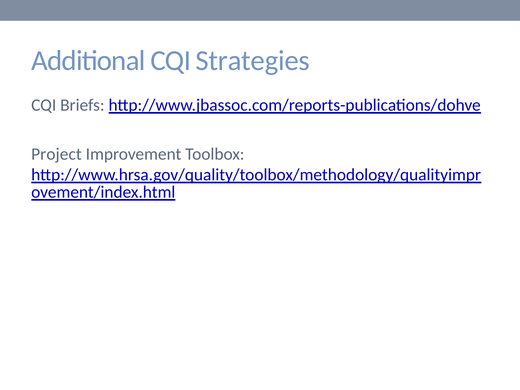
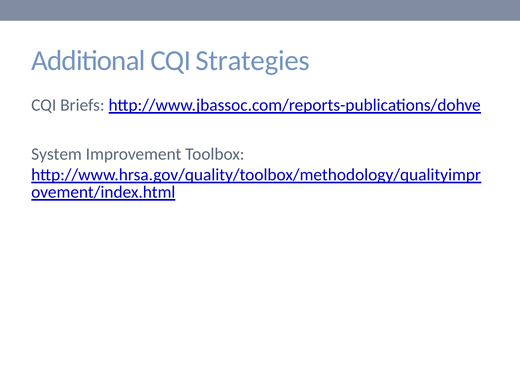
Project: Project -> System
